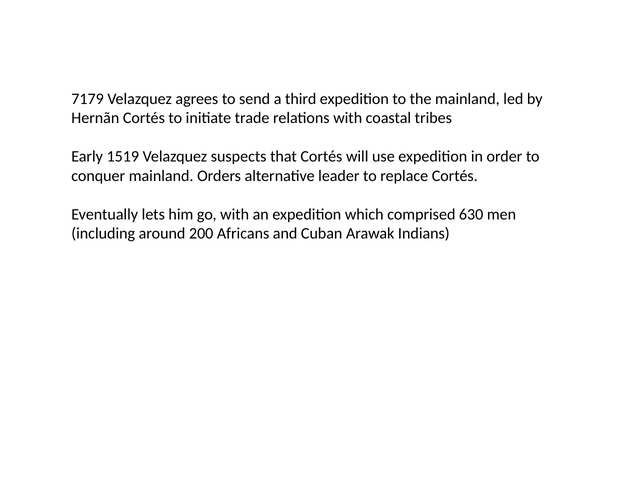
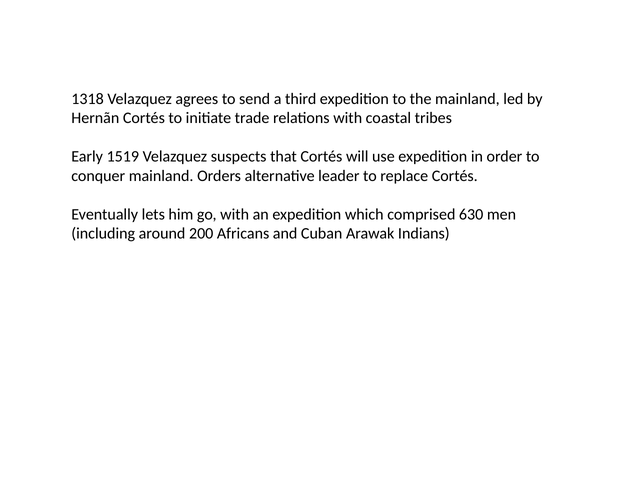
7179: 7179 -> 1318
